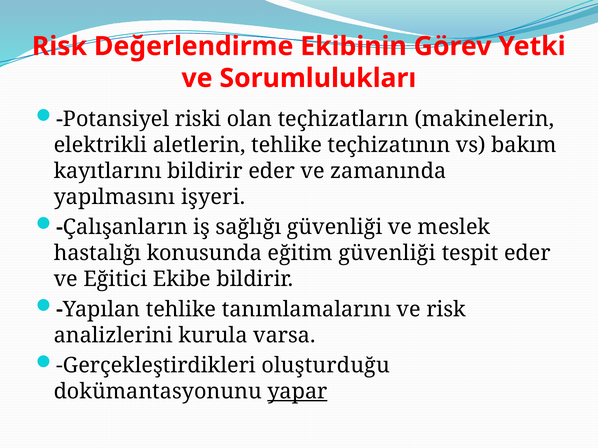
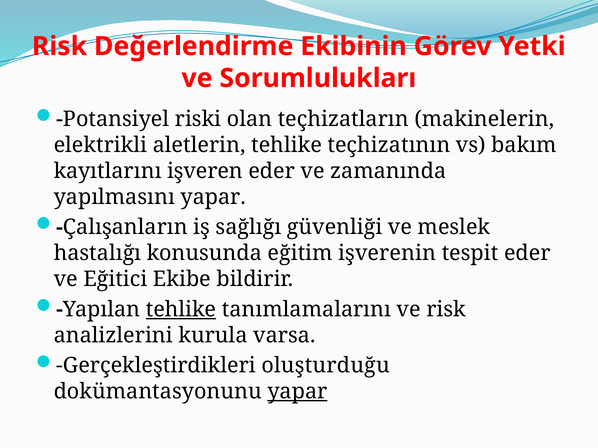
kayıtlarını bildirir: bildirir -> işveren
yapılmasını işyeri: işyeri -> yapar
eğitim güvenliği: güvenliği -> işverenin
tehlike at (181, 310) underline: none -> present
